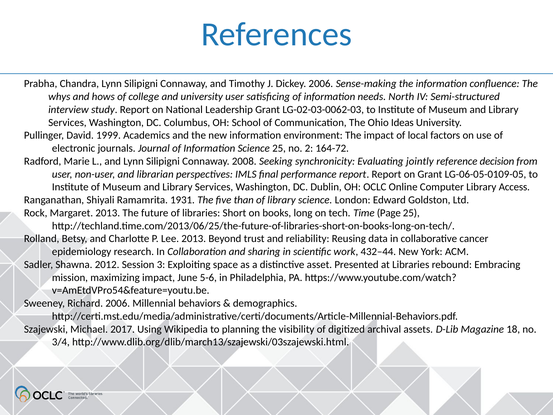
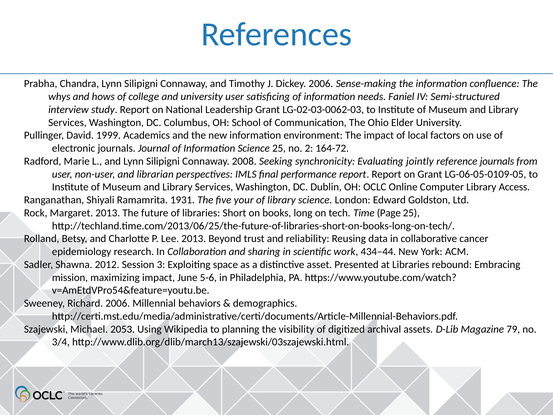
North: North -> Faniel
Ideas: Ideas -> Elder
reference decision: decision -> journals
than: than -> your
432–44: 432–44 -> 434–44
2017: 2017 -> 2053
18: 18 -> 79
